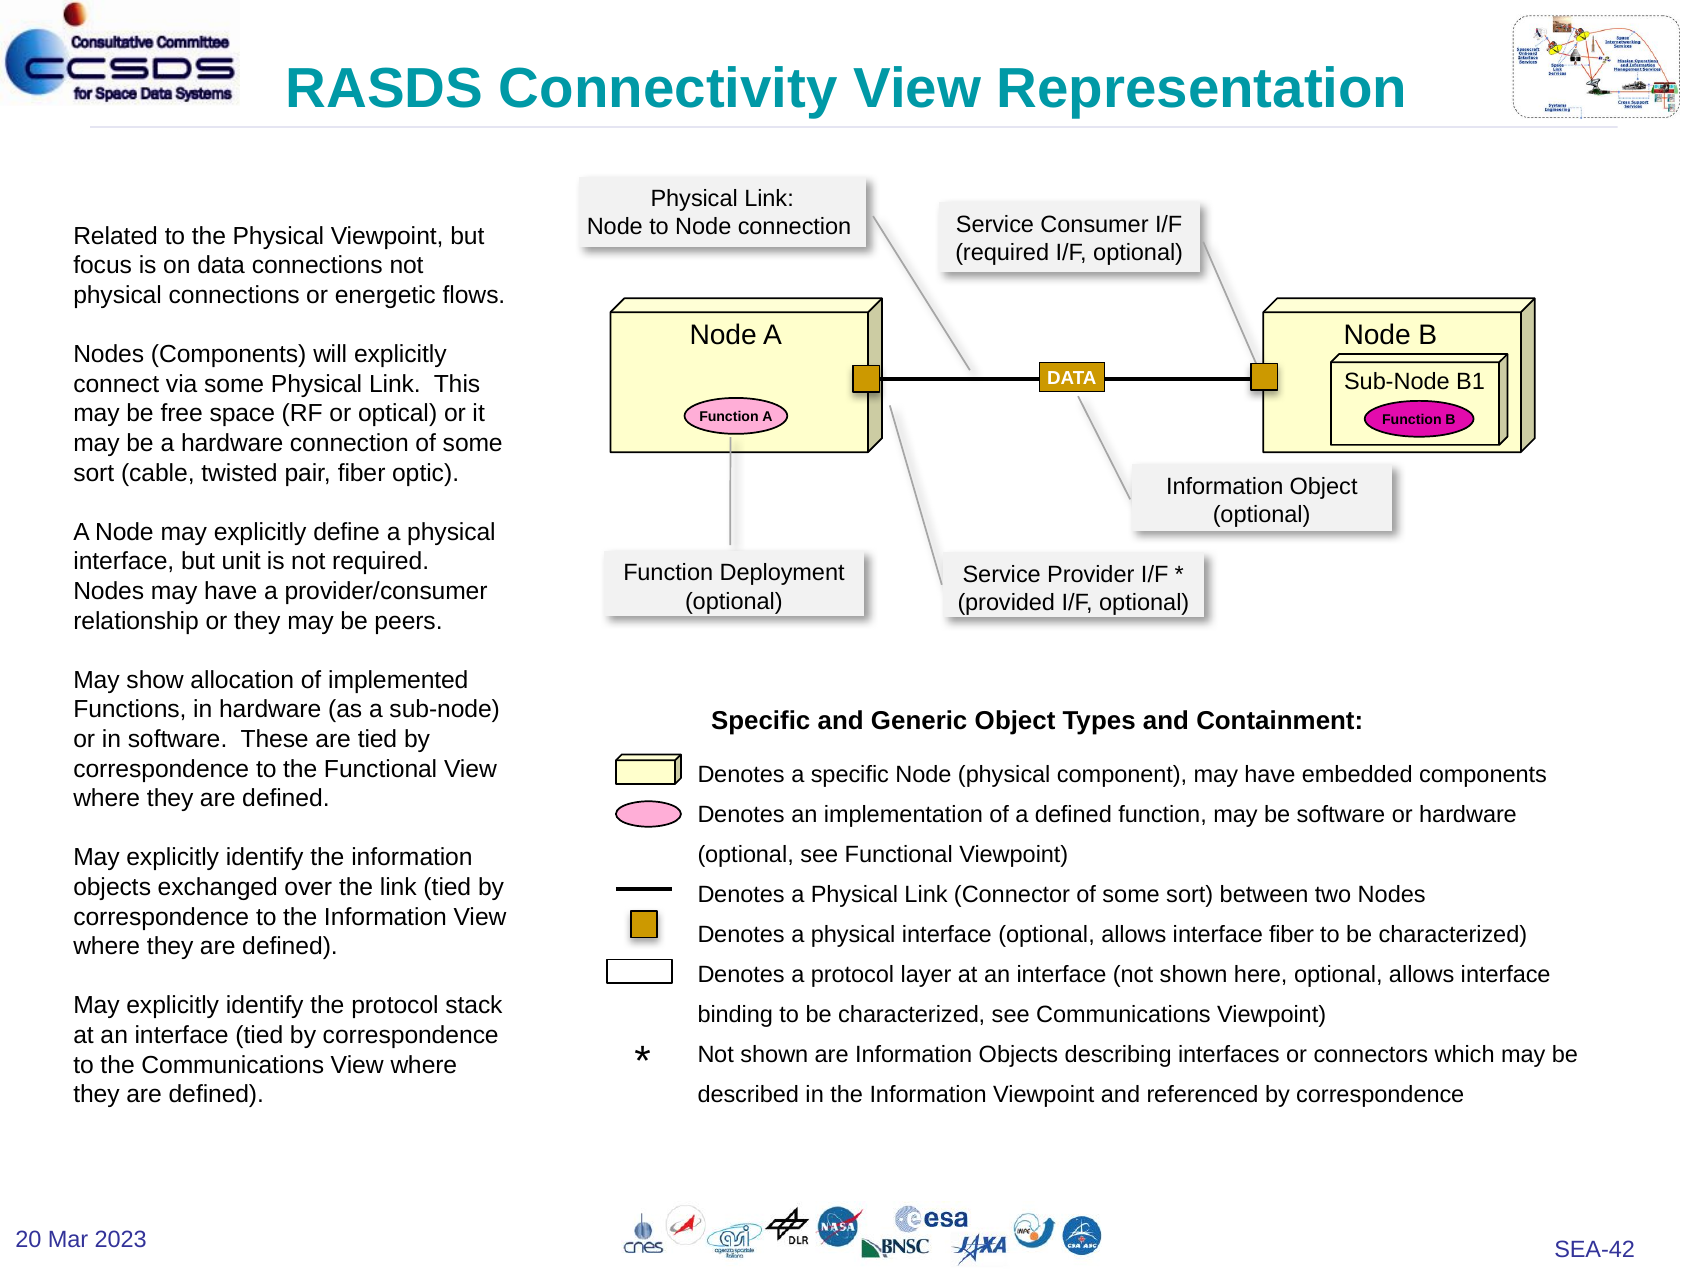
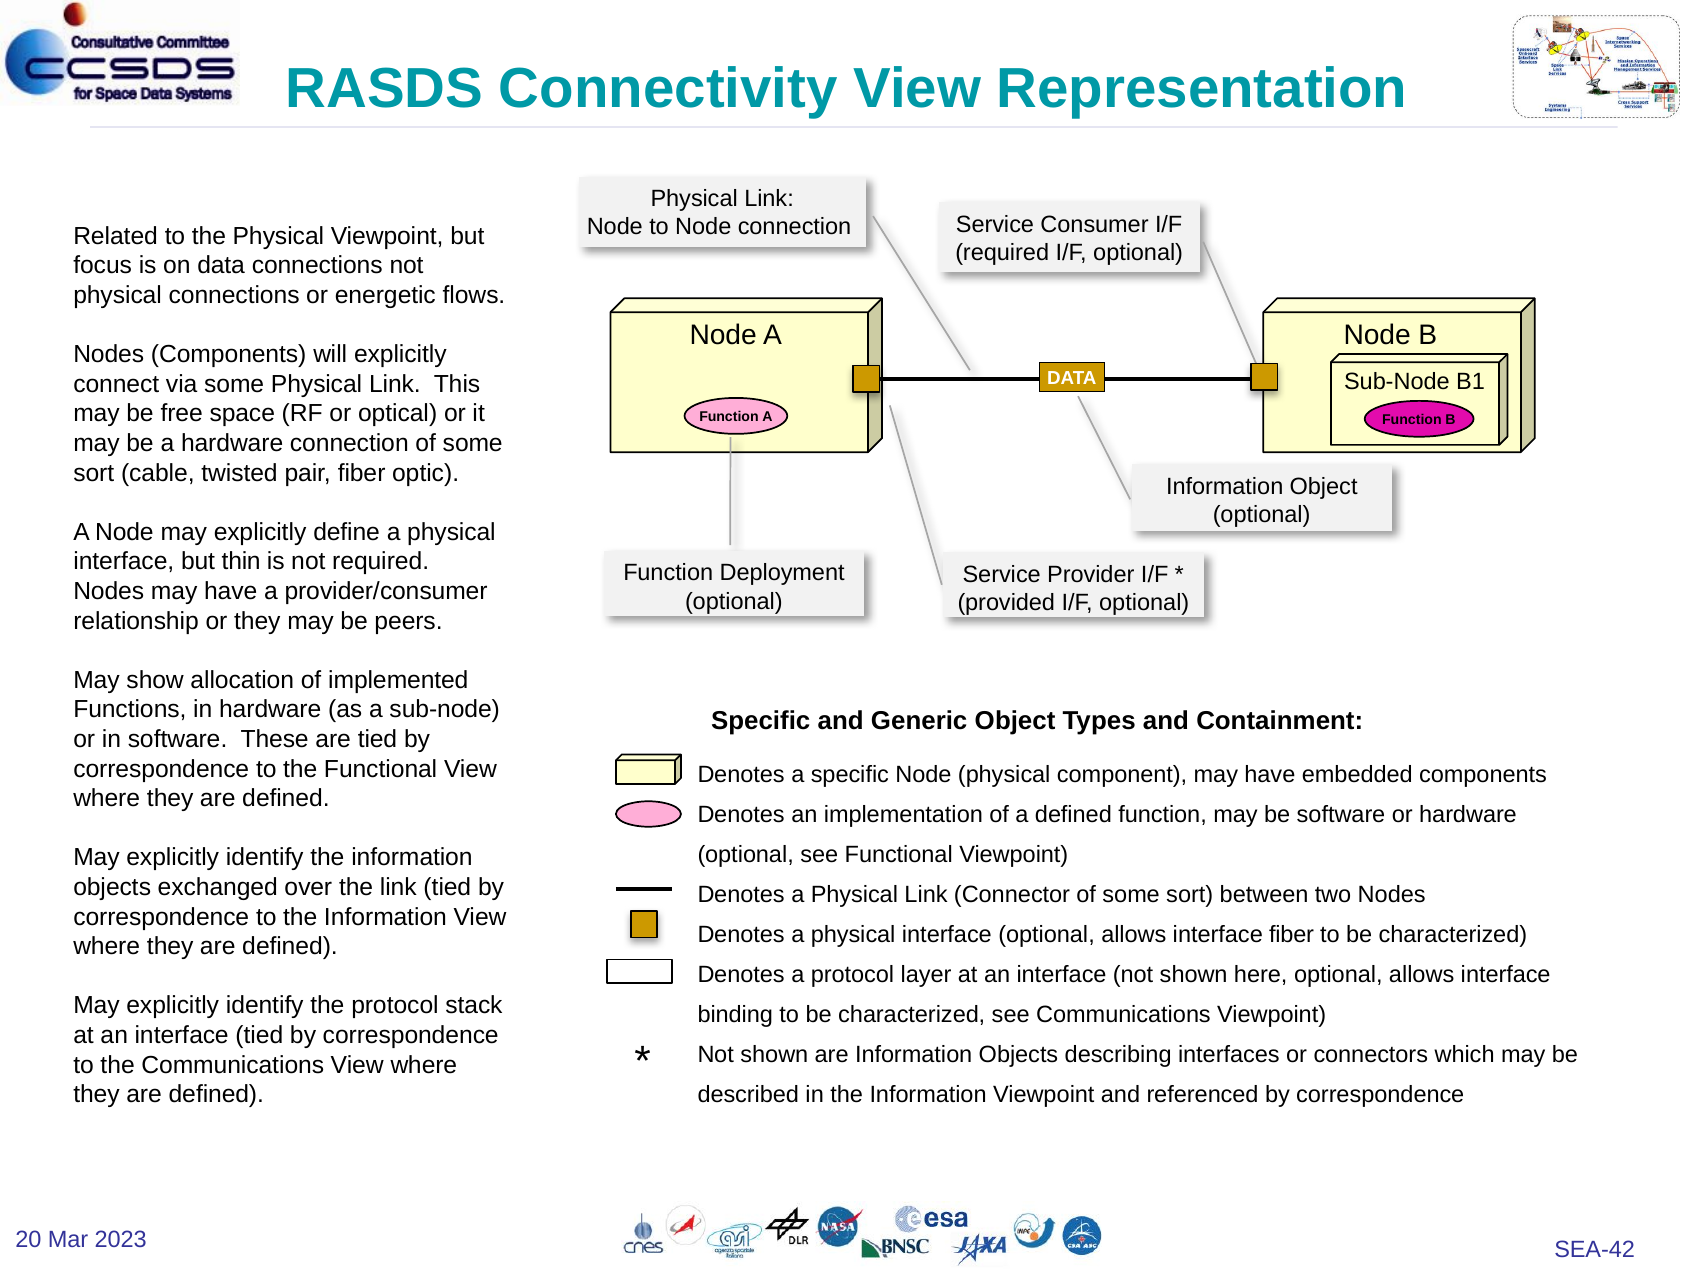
unit: unit -> thin
